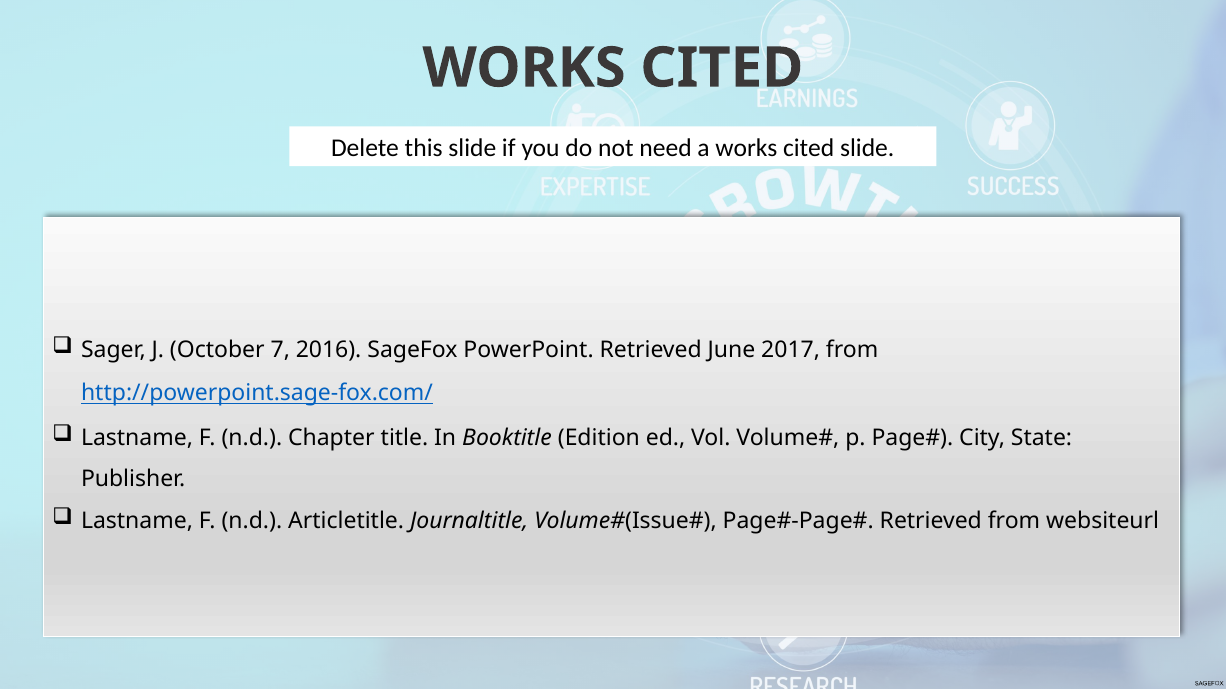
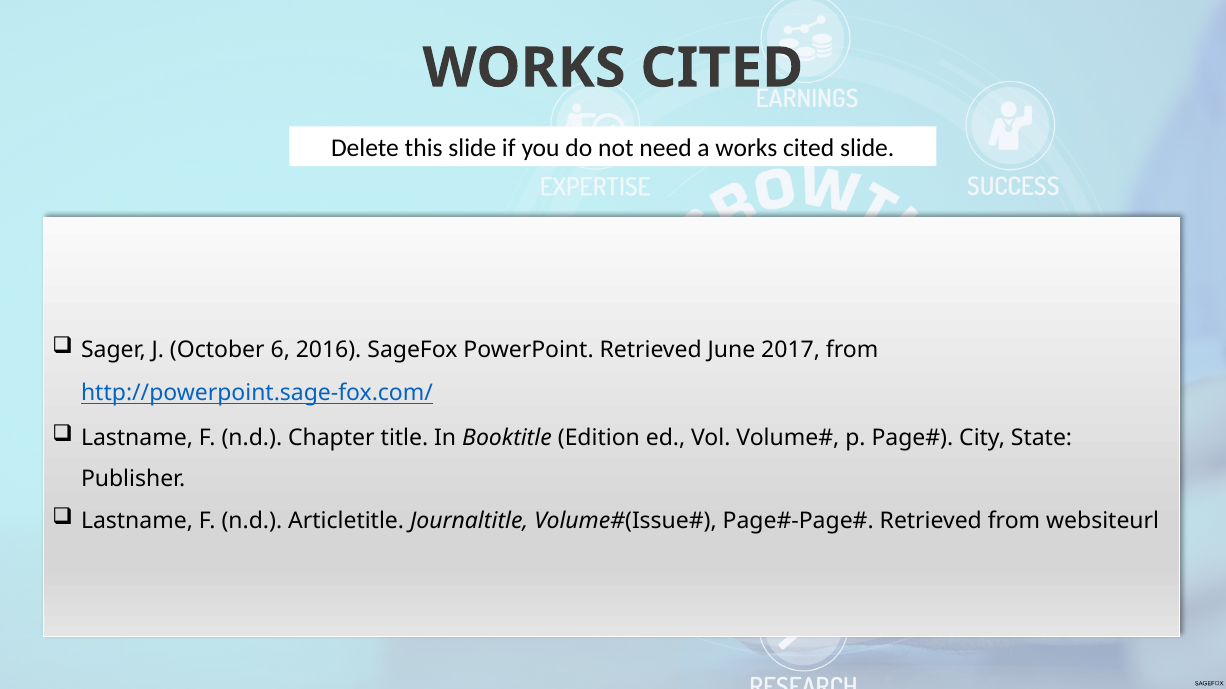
7: 7 -> 6
